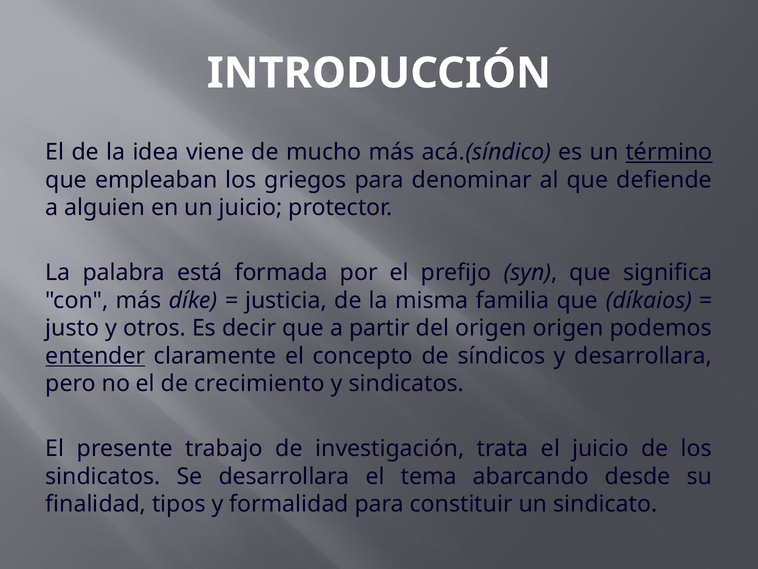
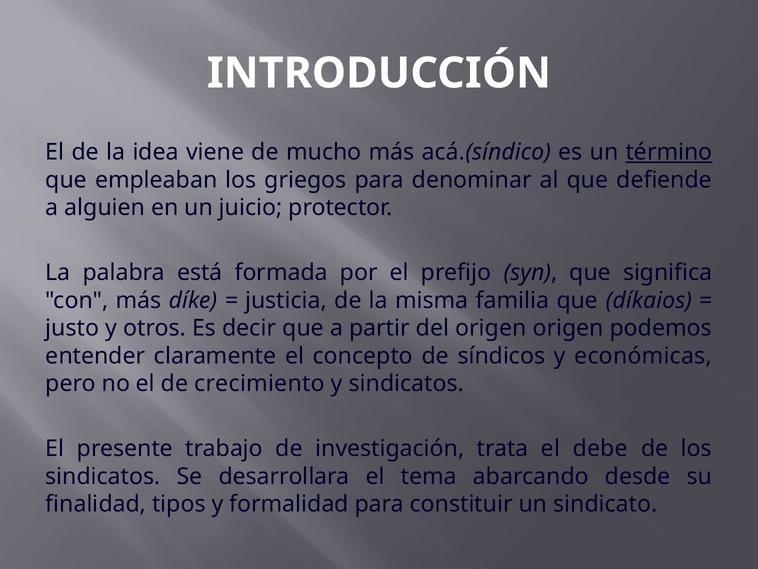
entender underline: present -> none
y desarrollara: desarrollara -> económicas
el juicio: juicio -> debe
